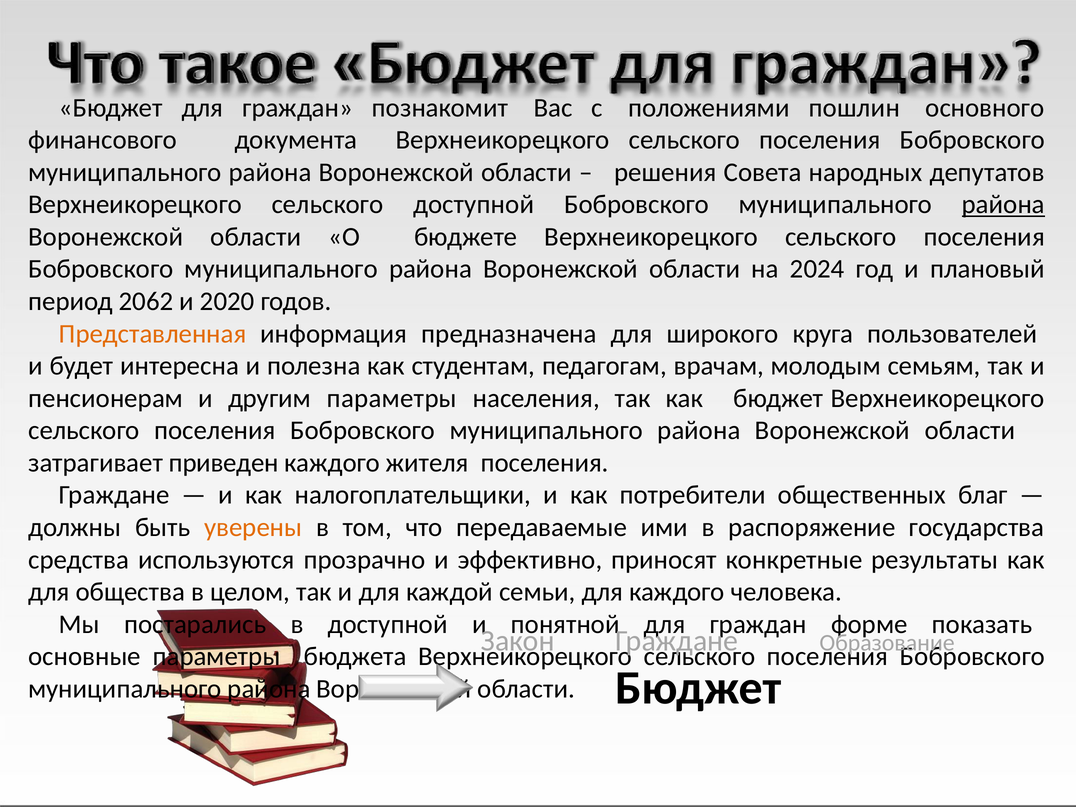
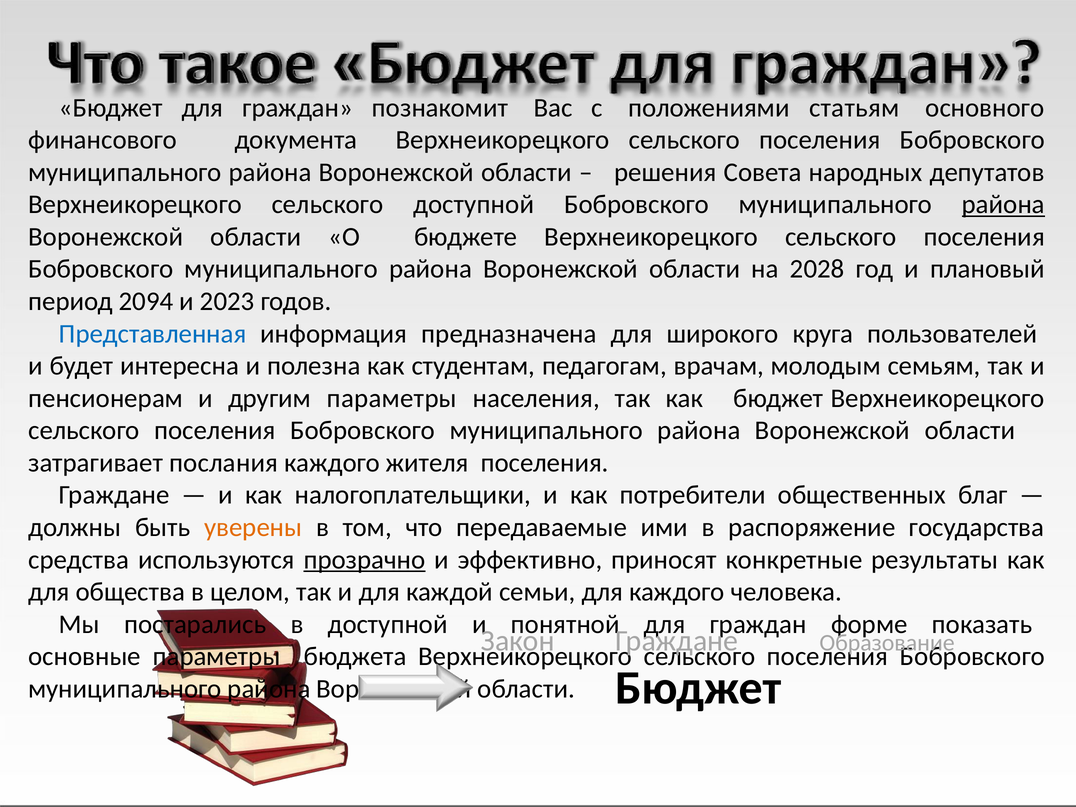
пошлин: пошлин -> статьям
2024: 2024 -> 2028
2062: 2062 -> 2094
2020: 2020 -> 2023
Представленная colour: orange -> blue
приведен: приведен -> послания
прозрачно underline: none -> present
